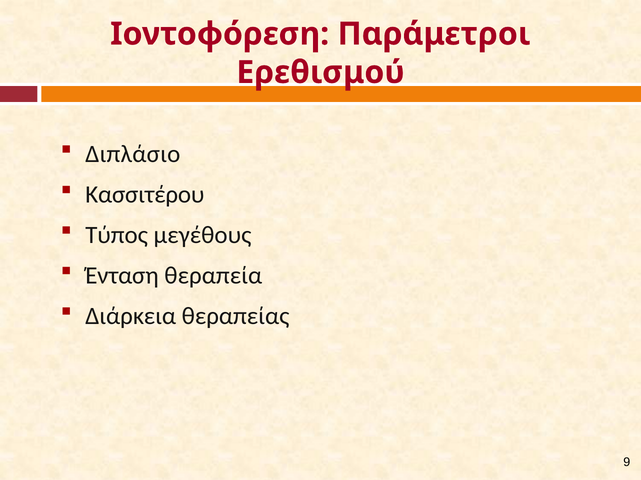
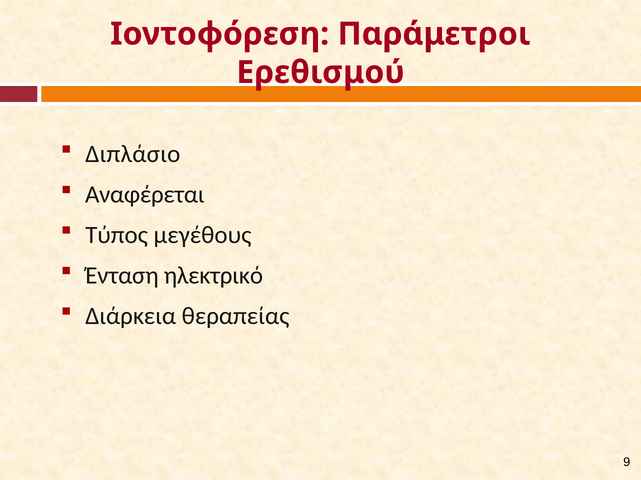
Κασσιτέρου: Κασσιτέρου -> Αναφέρεται
θεραπεία: θεραπεία -> ηλεκτρικό
